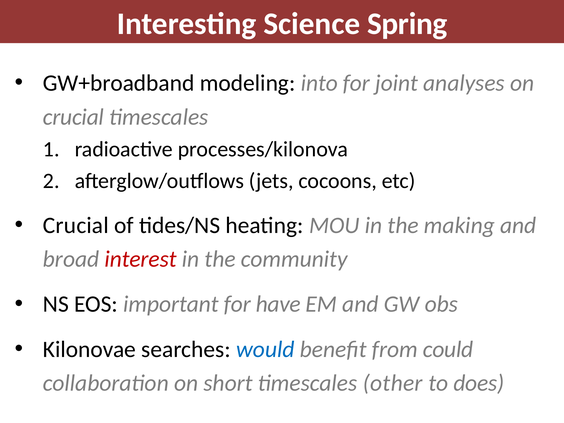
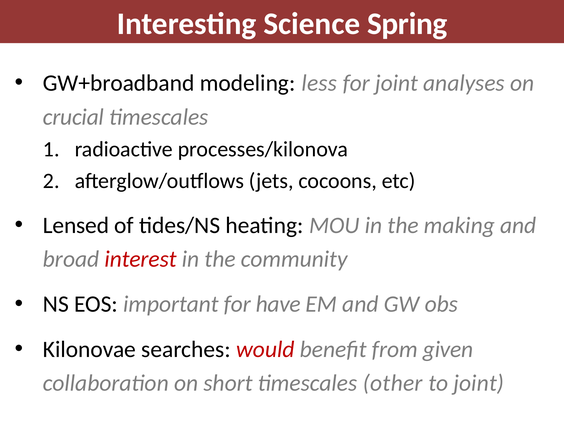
into: into -> less
Crucial at (76, 225): Crucial -> Lensed
would colour: blue -> red
could: could -> given
to does: does -> joint
